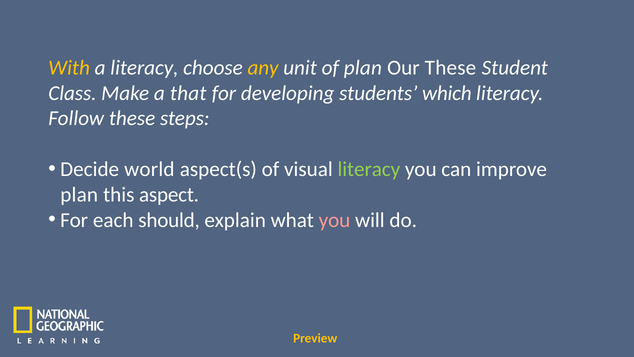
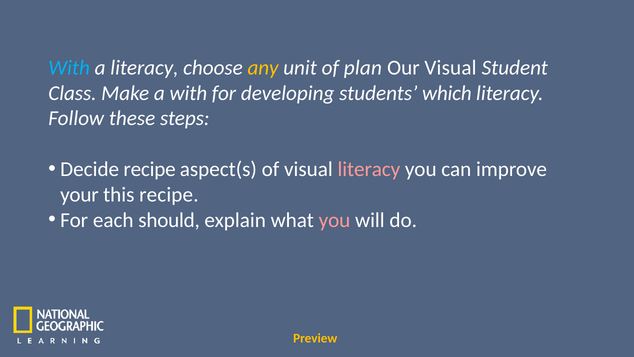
With at (69, 68) colour: yellow -> light blue
Our These: These -> Visual
a that: that -> with
Decide world: world -> recipe
literacy at (369, 169) colour: light green -> pink
plan at (79, 194): plan -> your
this aspect: aspect -> recipe
